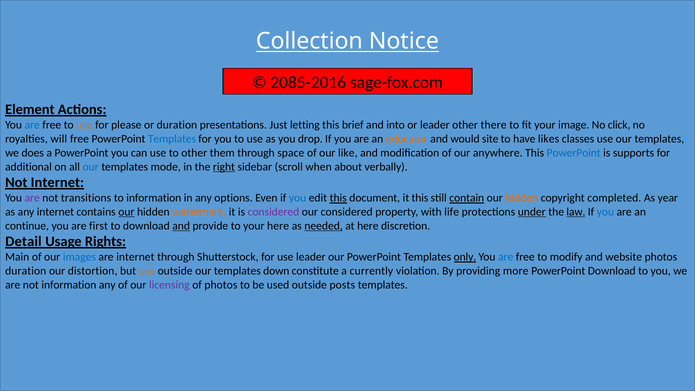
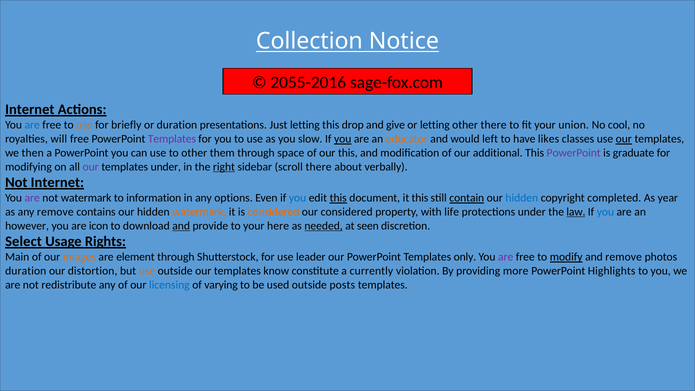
2085-2016: 2085-2016 -> 2055-2016
Element at (30, 110): Element -> Internet
please: please -> briefly
brief: brief -> drop
into: into -> give
or leader: leader -> letting
image: image -> union
click: click -> cool
Templates at (172, 139) colour: blue -> purple
drop: drop -> slow
you at (343, 139) underline: none -> present
site: site -> left
our at (624, 139) underline: none -> present
does: does -> then
our like: like -> this
anywhere: anywhere -> additional
PowerPoint at (574, 153) colour: blue -> purple
supports: supports -> graduate
additional: additional -> modifying
our at (91, 167) colour: blue -> purple
templates mode: mode -> under
scroll when: when -> there
not transitions: transitions -> watermark
hidden at (522, 198) colour: orange -> blue
any internet: internet -> remove
our at (126, 212) underline: present -> none
considered at (273, 212) colour: purple -> orange
under at (532, 212) underline: present -> none
continue: continue -> however
first: first -> icon
at here: here -> seen
Detail: Detail -> Select
images colour: blue -> orange
are internet: internet -> element
only underline: present -> none
are at (506, 257) colour: blue -> purple
modify underline: none -> present
and website: website -> remove
down: down -> know
PowerPoint Download: Download -> Highlights
not information: information -> redistribute
licensing colour: purple -> blue
of photos: photos -> varying
